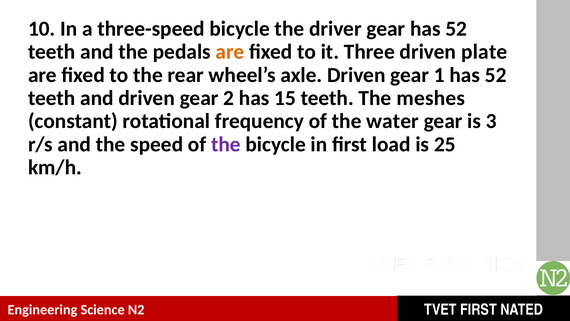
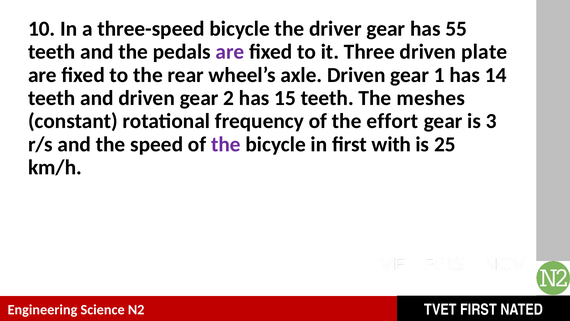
gear has 52: 52 -> 55
are at (230, 52) colour: orange -> purple
1 has 52: 52 -> 14
water: water -> effort
load: load -> with
